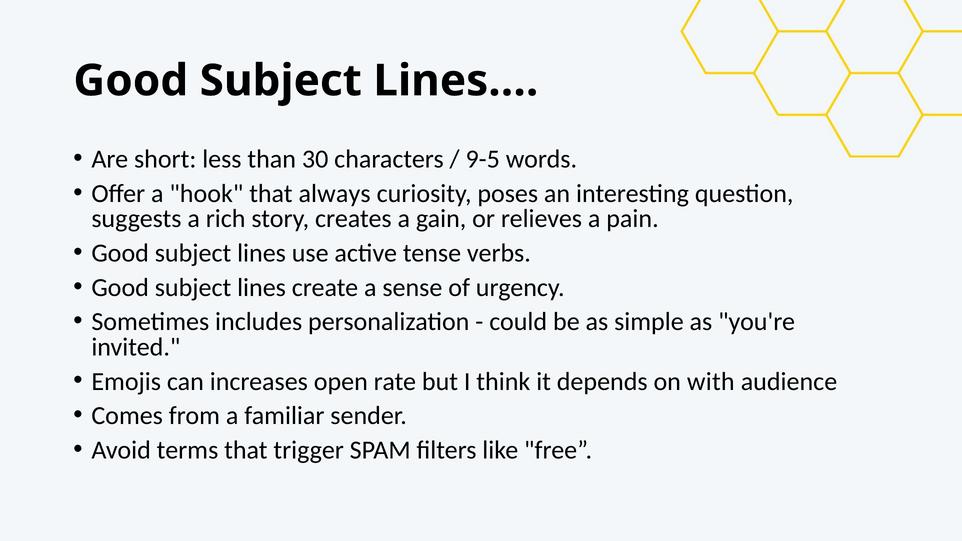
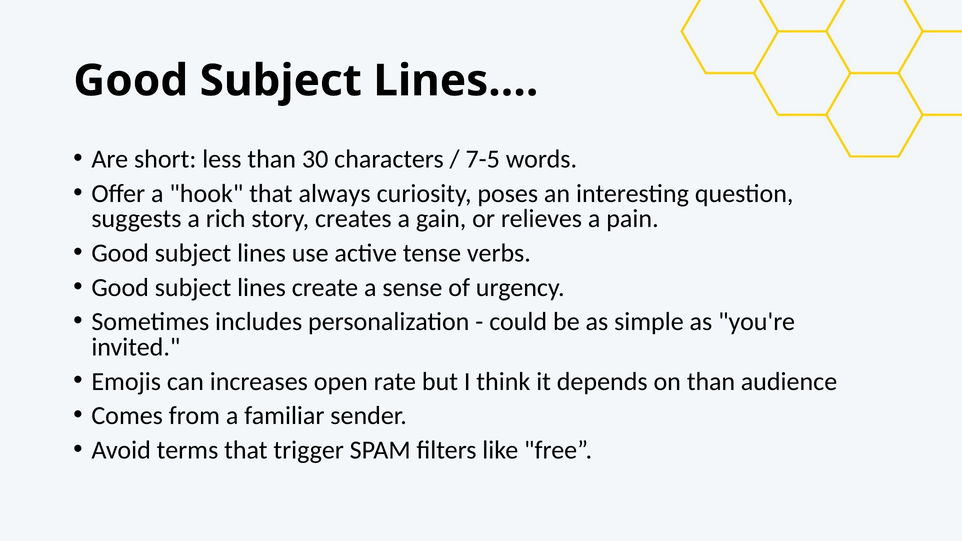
9-5: 9-5 -> 7-5
on with: with -> than
